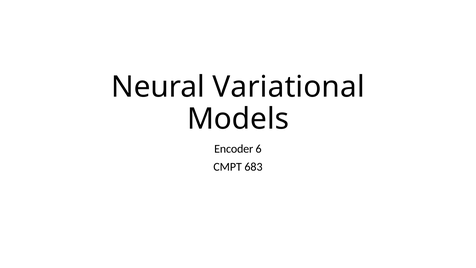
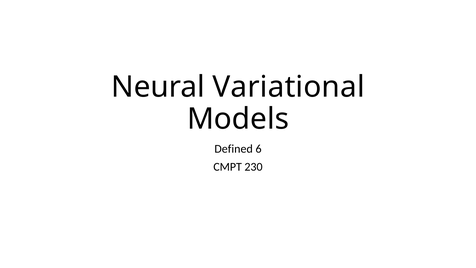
Encoder: Encoder -> Defined
683: 683 -> 230
